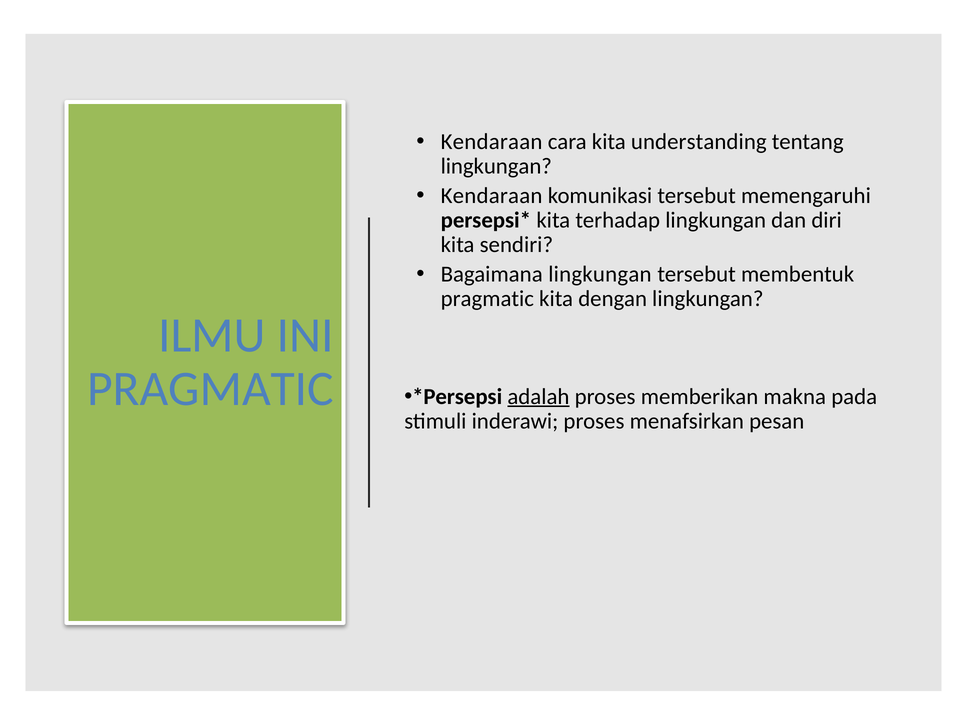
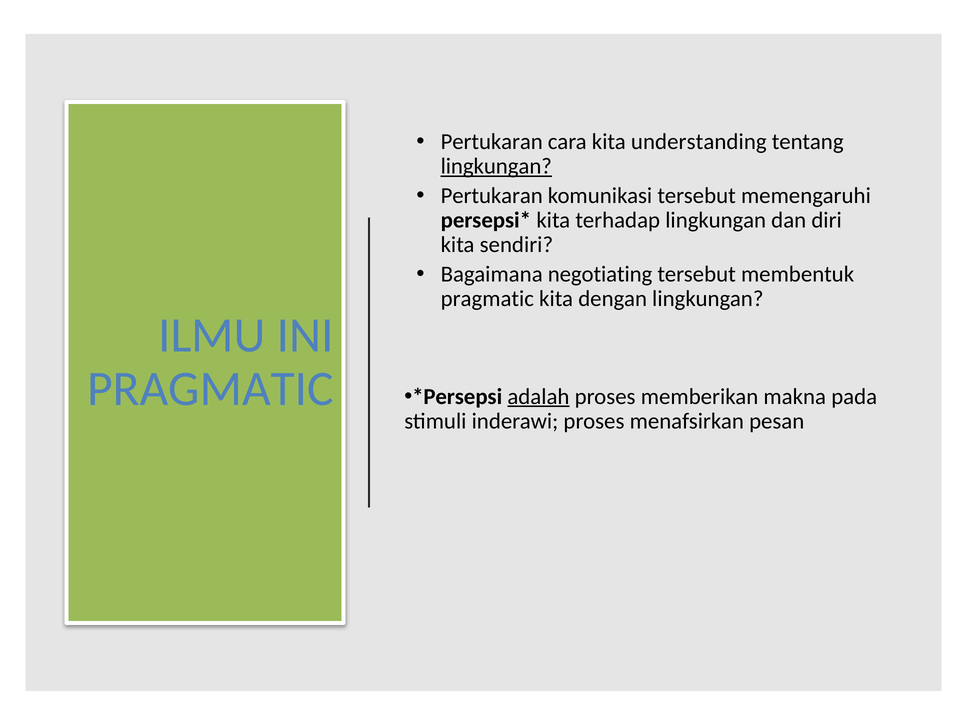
Kendaraan at (492, 142): Kendaraan -> Pertukaran
lingkungan at (496, 166) underline: none -> present
Kendaraan at (492, 196): Kendaraan -> Pertukaran
Bagaimana lingkungan: lingkungan -> negotiating
